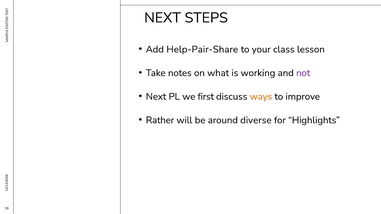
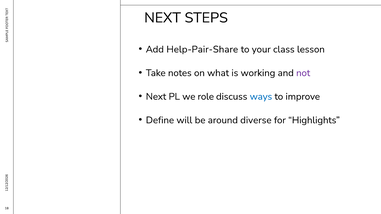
first: first -> role
ways colour: orange -> blue
Rather: Rather -> Define
